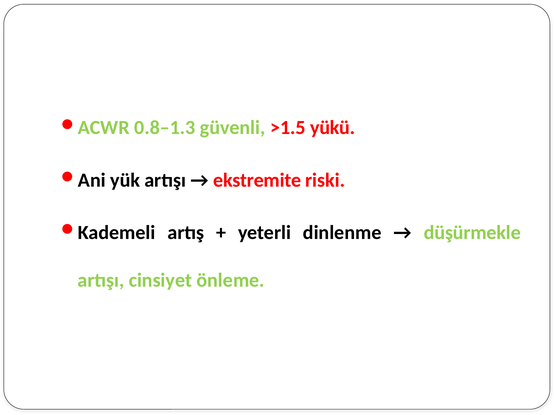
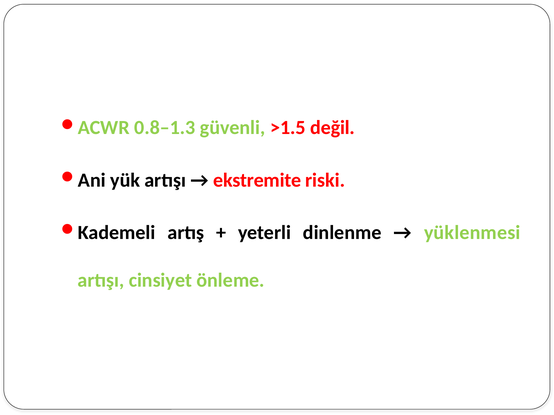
yükü: yükü -> değil
düşürmekle: düşürmekle -> yüklenmesi
